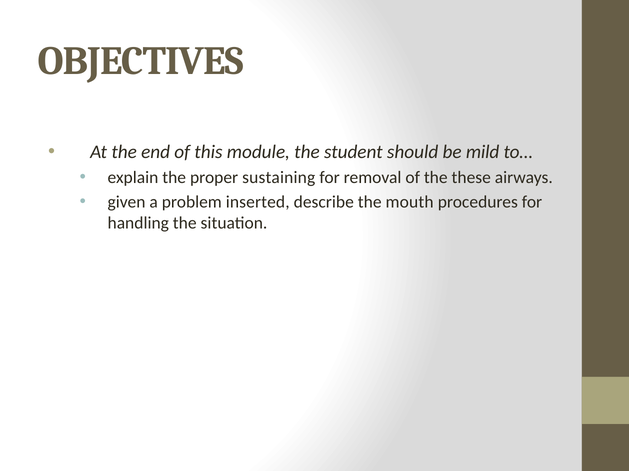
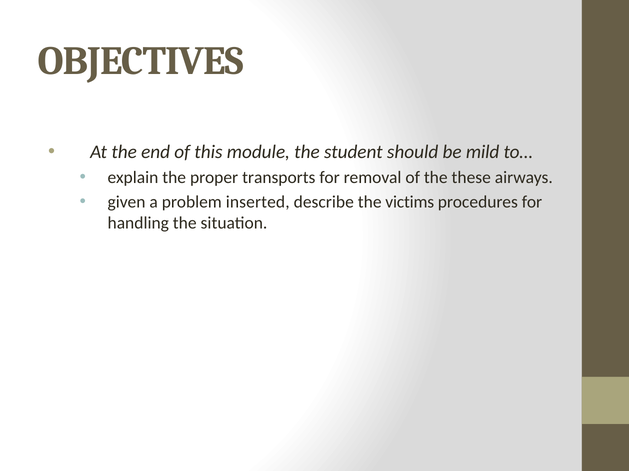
sustaining: sustaining -> transports
mouth: mouth -> victims
